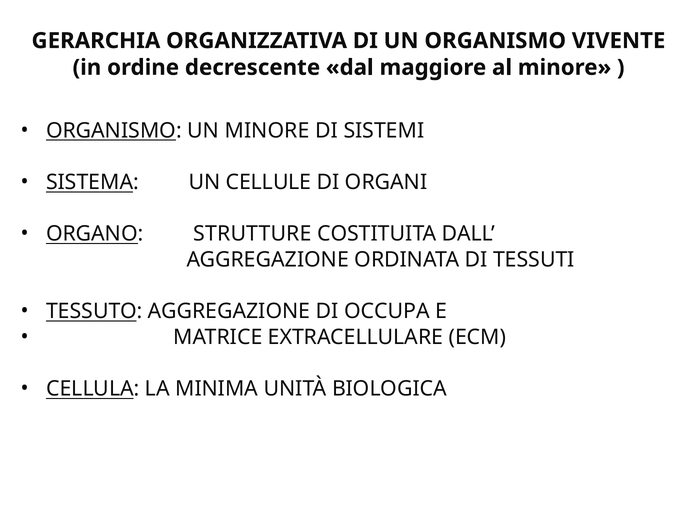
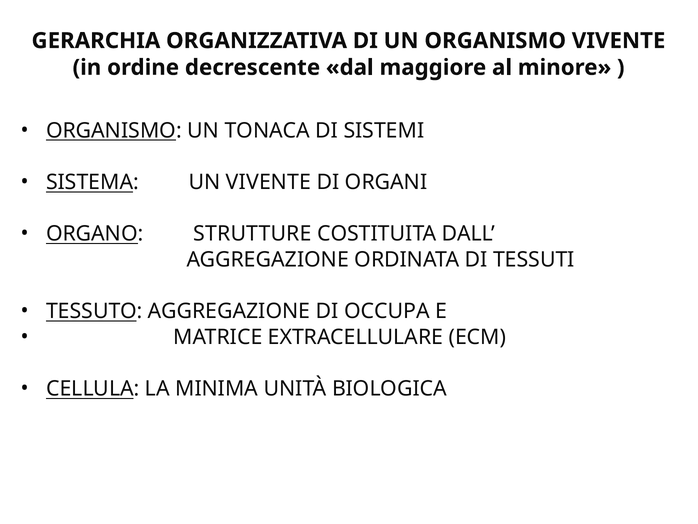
UN MINORE: MINORE -> TONACA
UN CELLULE: CELLULE -> VIVENTE
